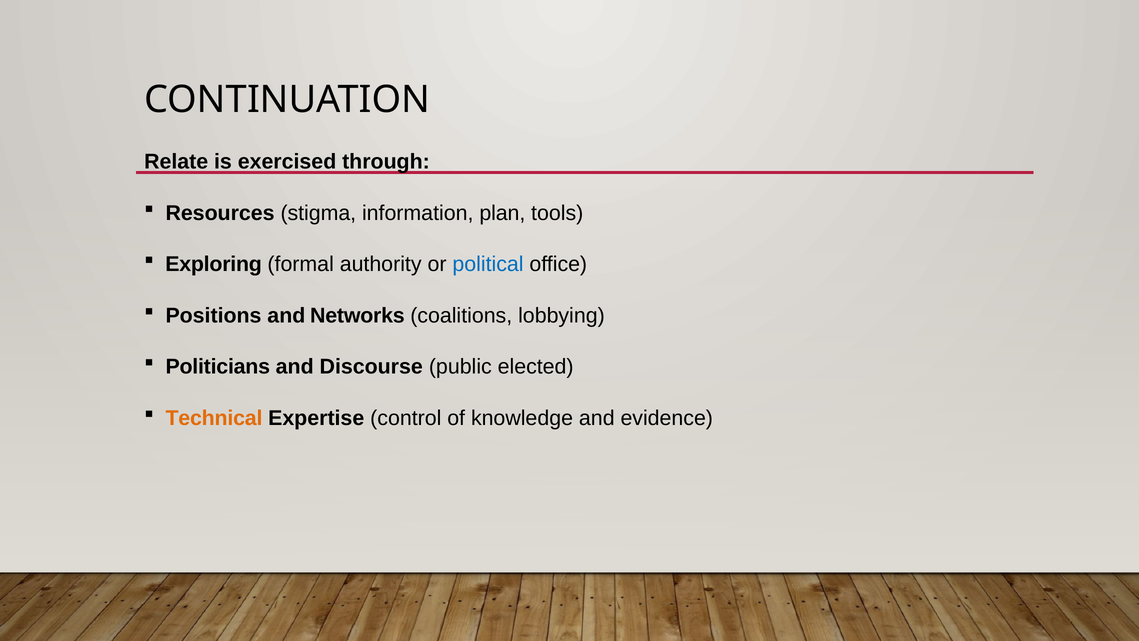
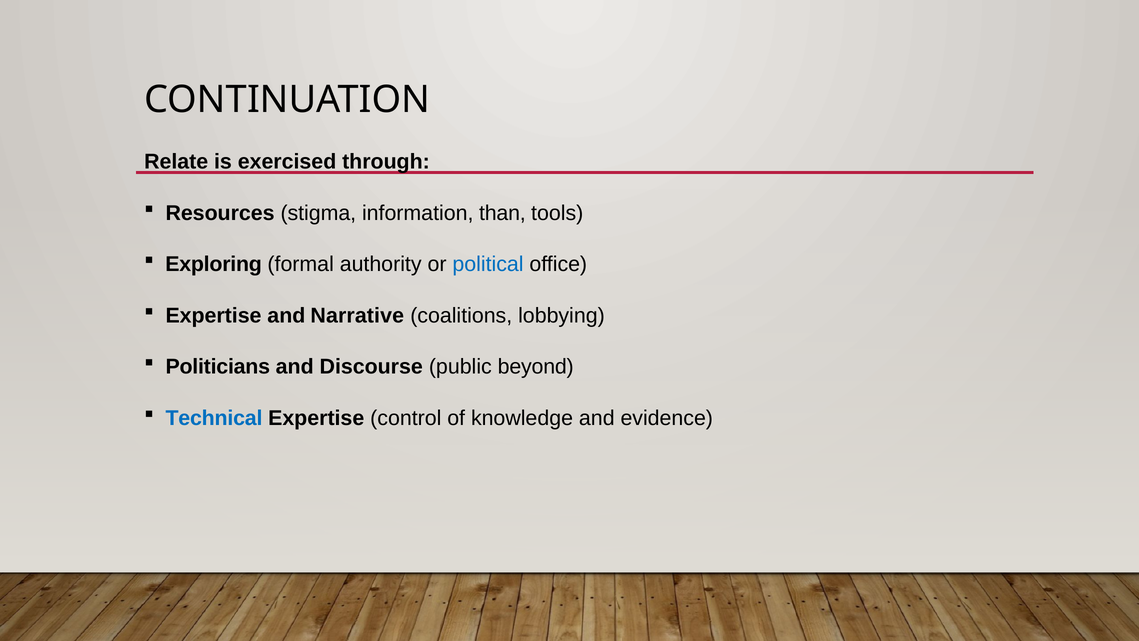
plan: plan -> than
Positions at (213, 315): Positions -> Expertise
Networks: Networks -> Narrative
elected: elected -> beyond
Technical colour: orange -> blue
